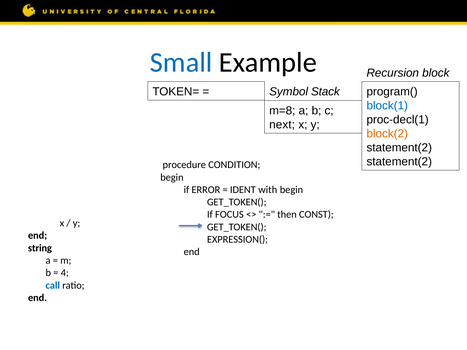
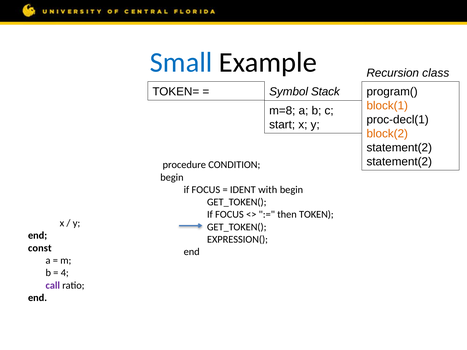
block: block -> class
block(1 colour: blue -> orange
next: next -> start
ERROR at (206, 190): ERROR -> FOCUS
then CONST: CONST -> TOKEN
string at (40, 248): string -> const
call colour: blue -> purple
